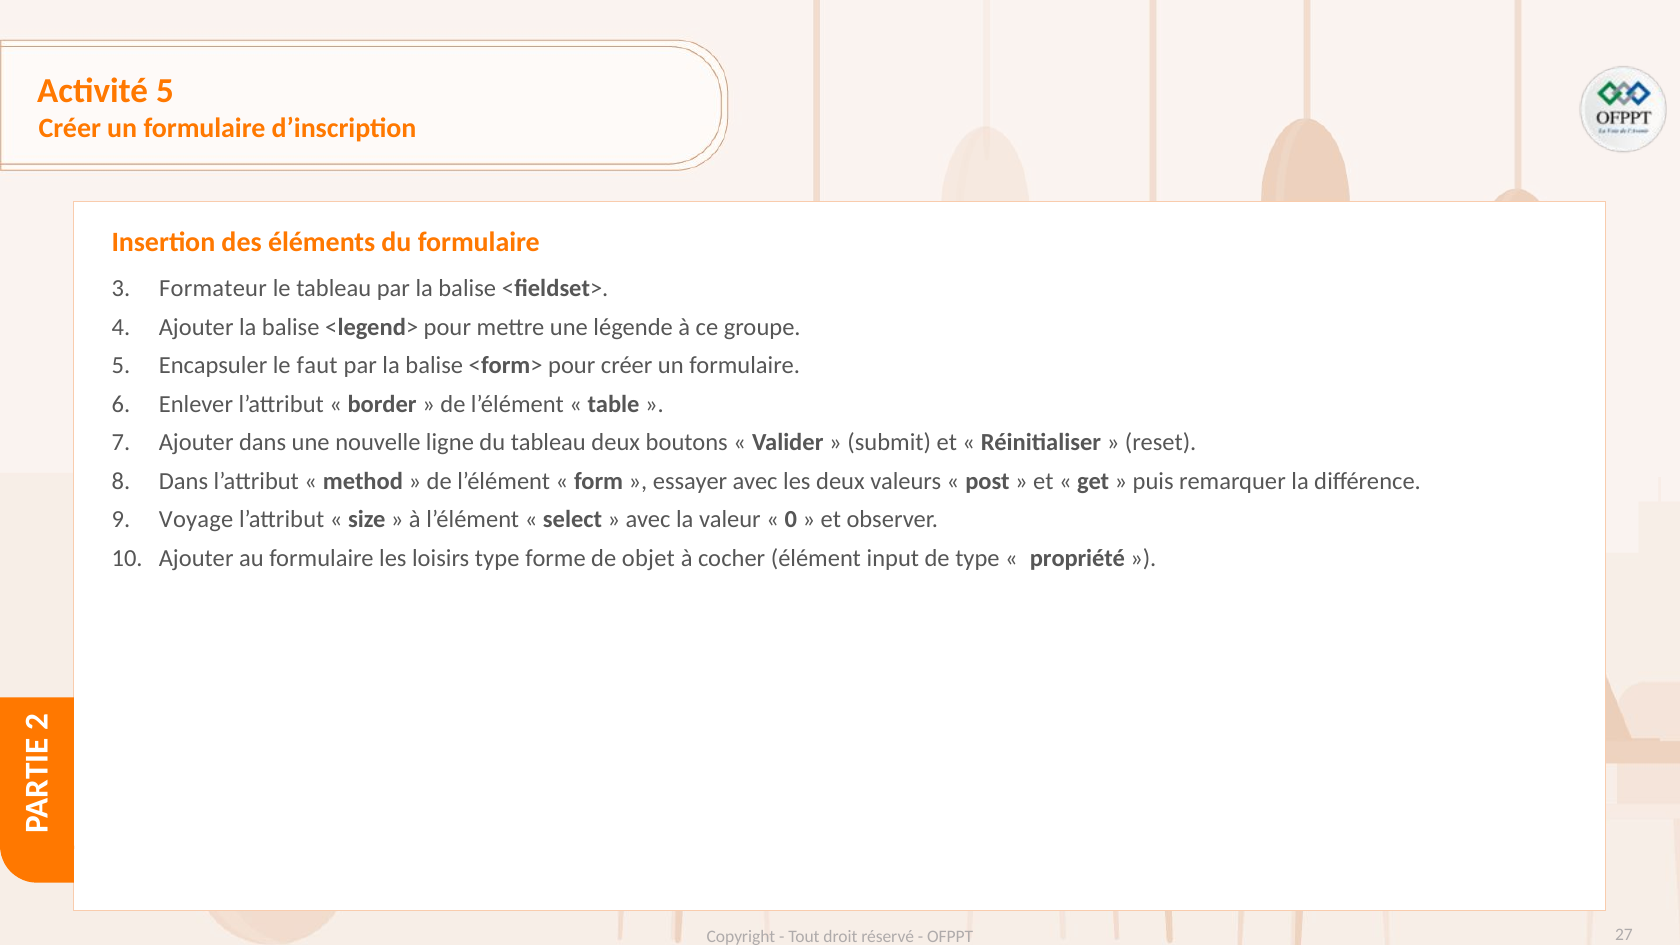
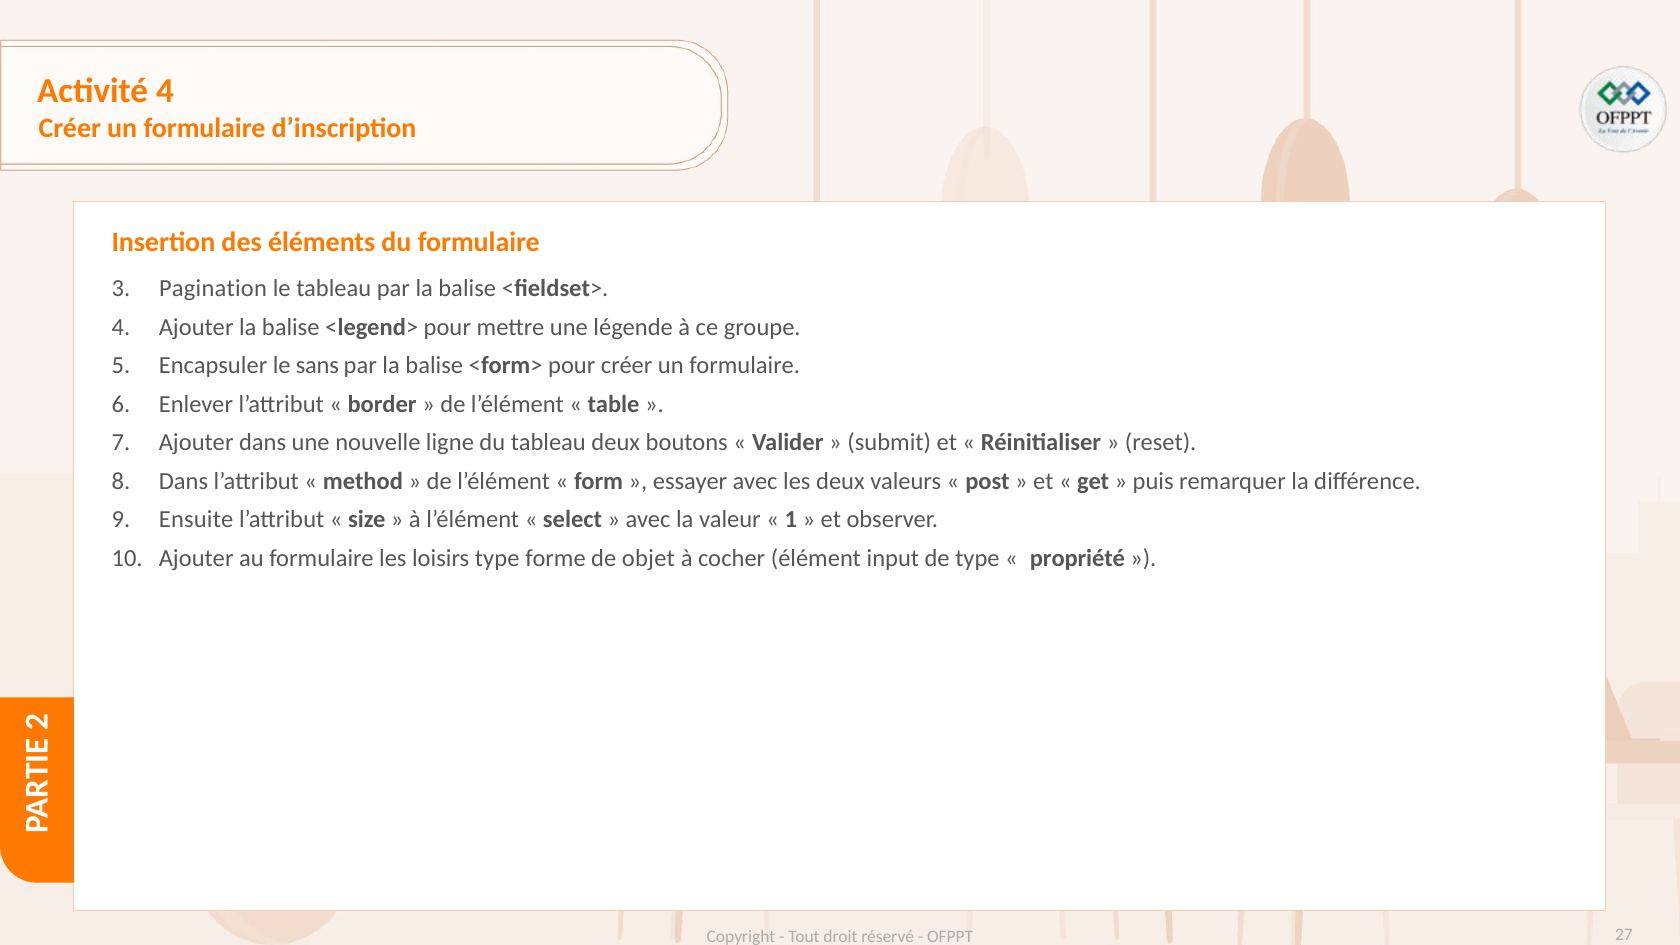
Activité 5: 5 -> 4
Formateur: Formateur -> Pagination
faut: faut -> sans
Voyage: Voyage -> Ensuite
0: 0 -> 1
